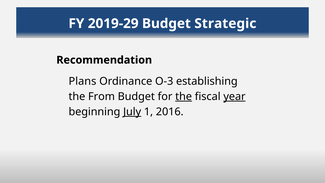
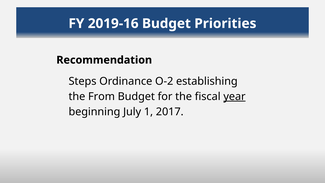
2019-29: 2019-29 -> 2019-16
Strategic: Strategic -> Priorities
Plans: Plans -> Steps
O-3: O-3 -> O-2
the at (184, 96) underline: present -> none
July underline: present -> none
2016: 2016 -> 2017
